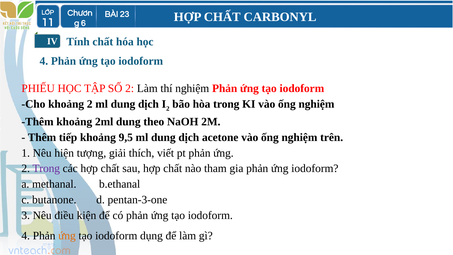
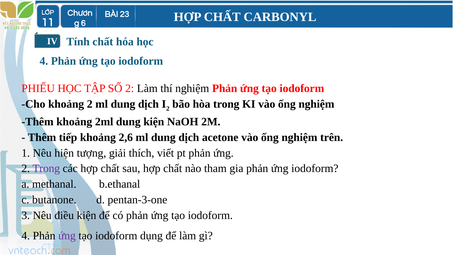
dung theo: theo -> kiện
9,5: 9,5 -> 2,6
ứng at (67, 236) colour: orange -> purple
